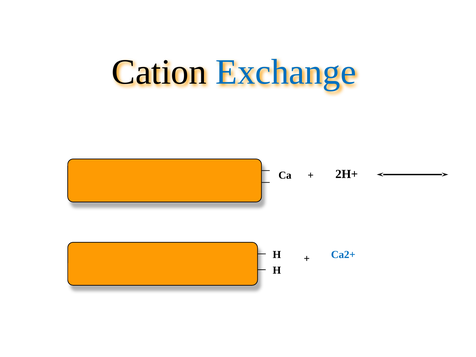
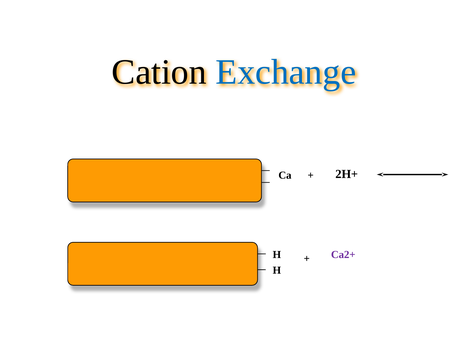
Ca2+ colour: blue -> purple
